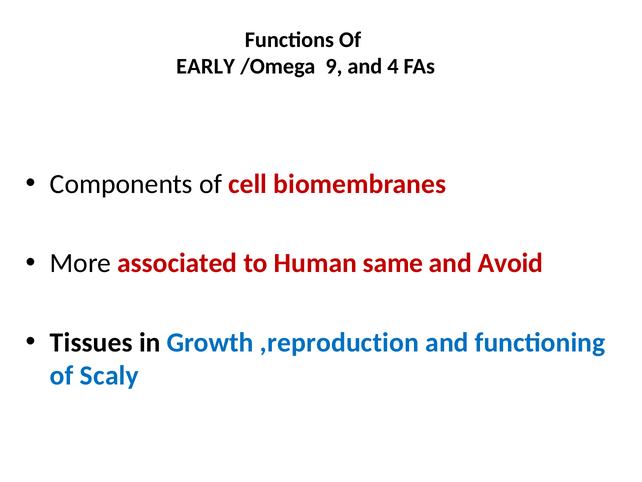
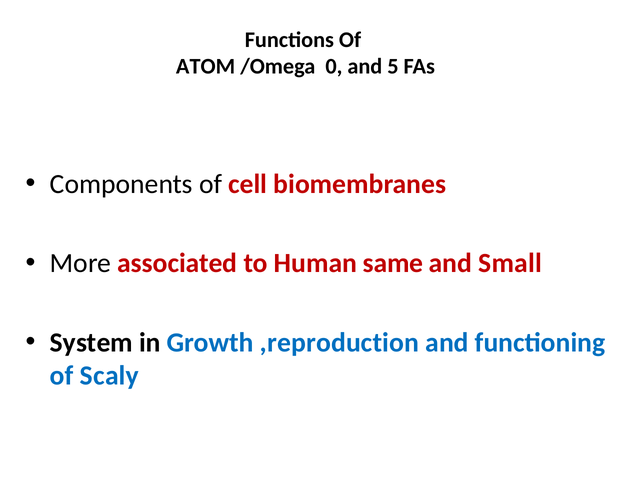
EARLY: EARLY -> ATOM
9: 9 -> 0
4: 4 -> 5
Avoid: Avoid -> Small
Tissues: Tissues -> System
